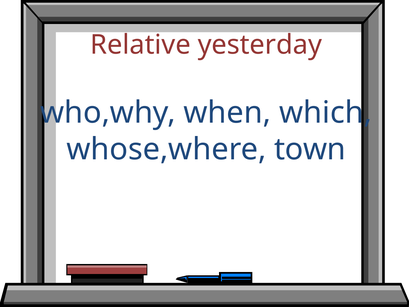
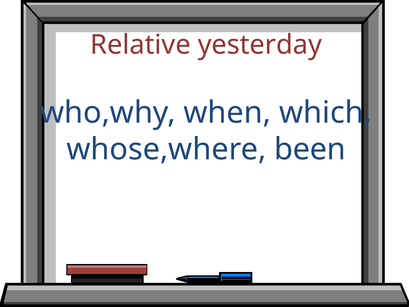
town: town -> been
